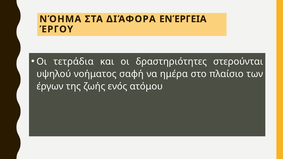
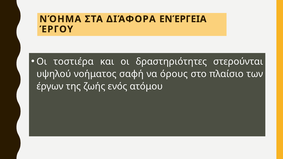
τετράδια: τετράδια -> τοστιέρα
ημέρα: ημέρα -> όρους
